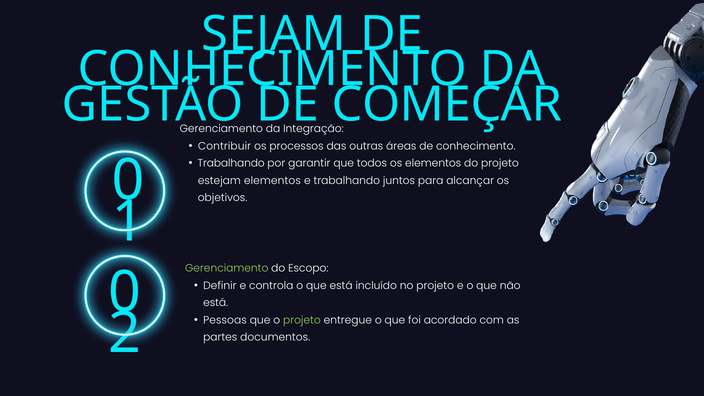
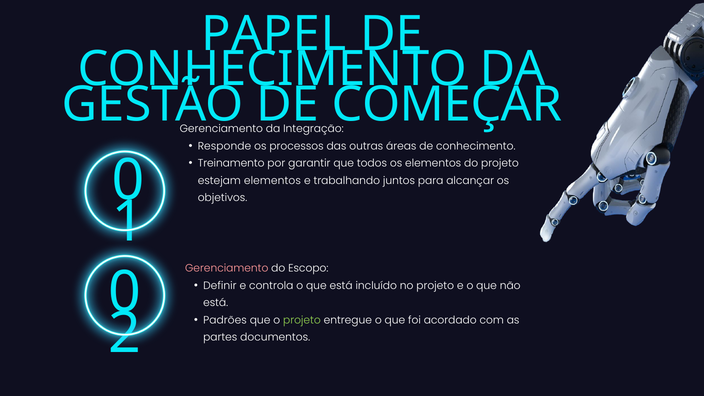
SEJAM: SEJAM -> PAPEL
Contribuir: Contribuir -> Responde
Trabalhando at (231, 163): Trabalhando -> Treinamento
Gerenciamento at (227, 268) colour: light green -> pink
Pessoas: Pessoas -> Padrões
